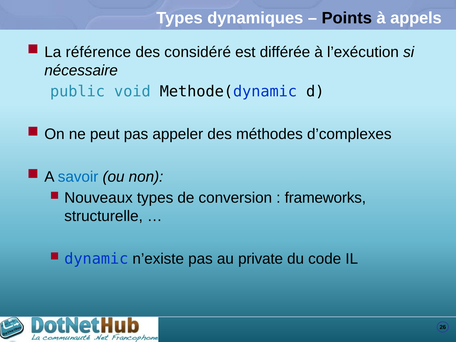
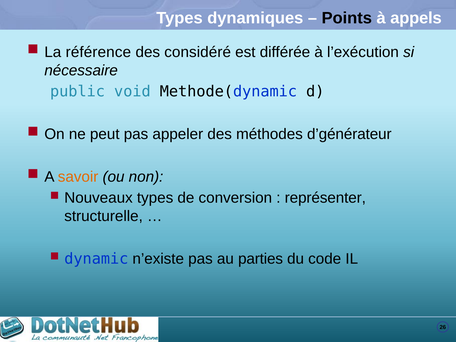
d’complexes: d’complexes -> d’générateur
savoir colour: blue -> orange
frameworks: frameworks -> représenter
private: private -> parties
